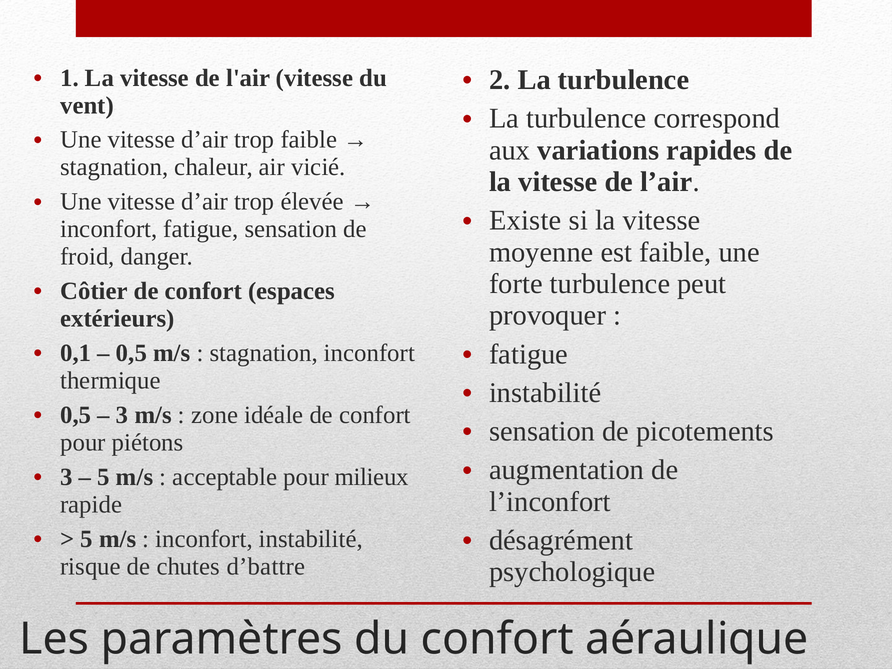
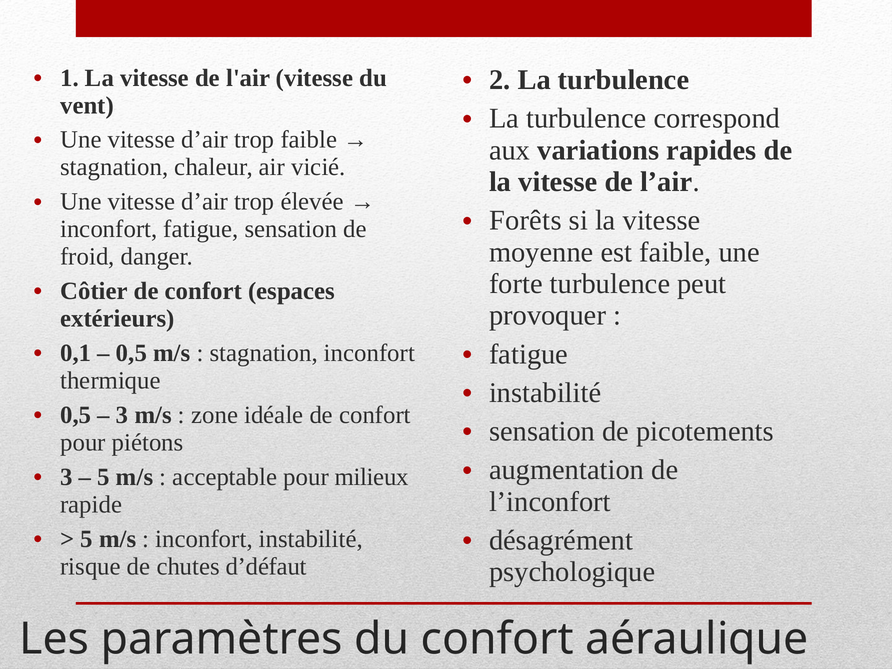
Existe: Existe -> Forêts
d’battre: d’battre -> d’défaut
